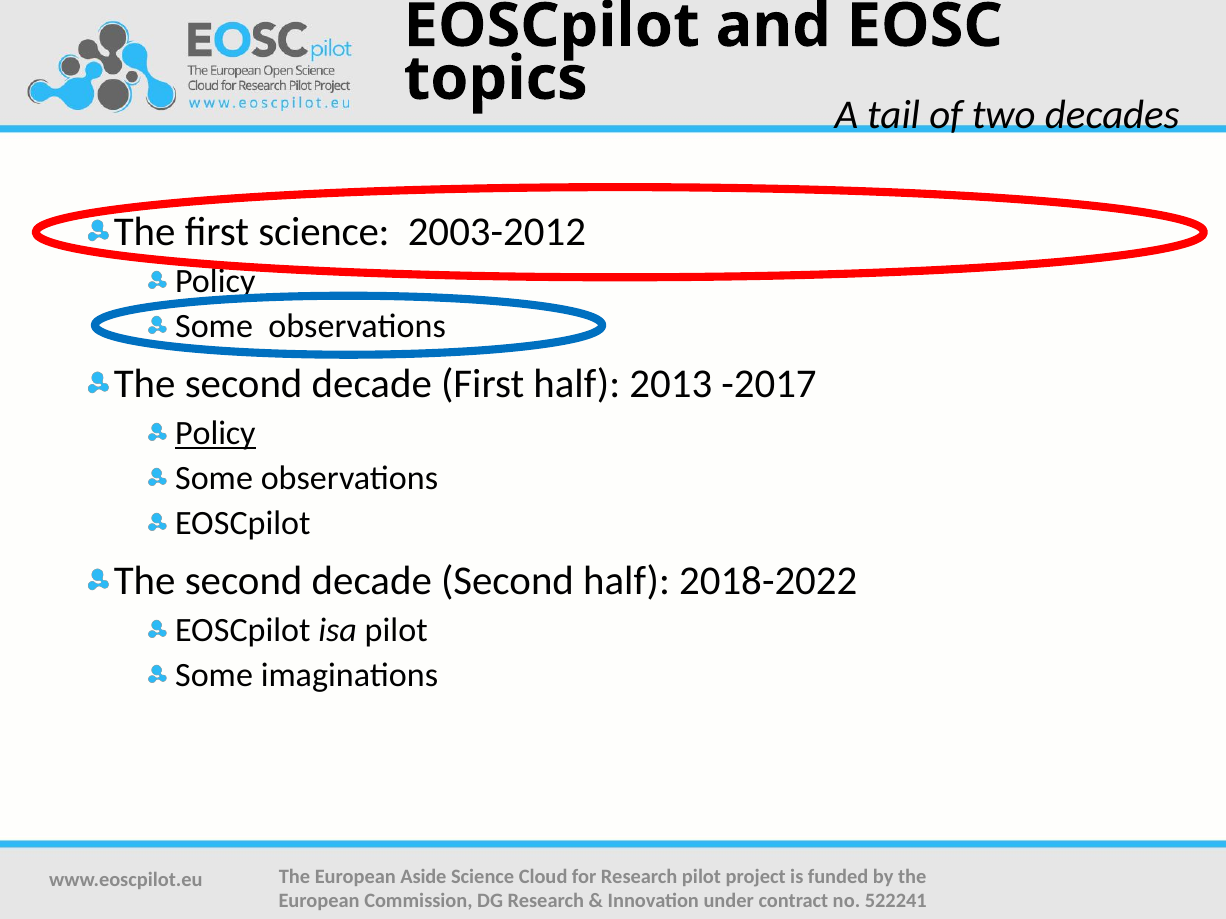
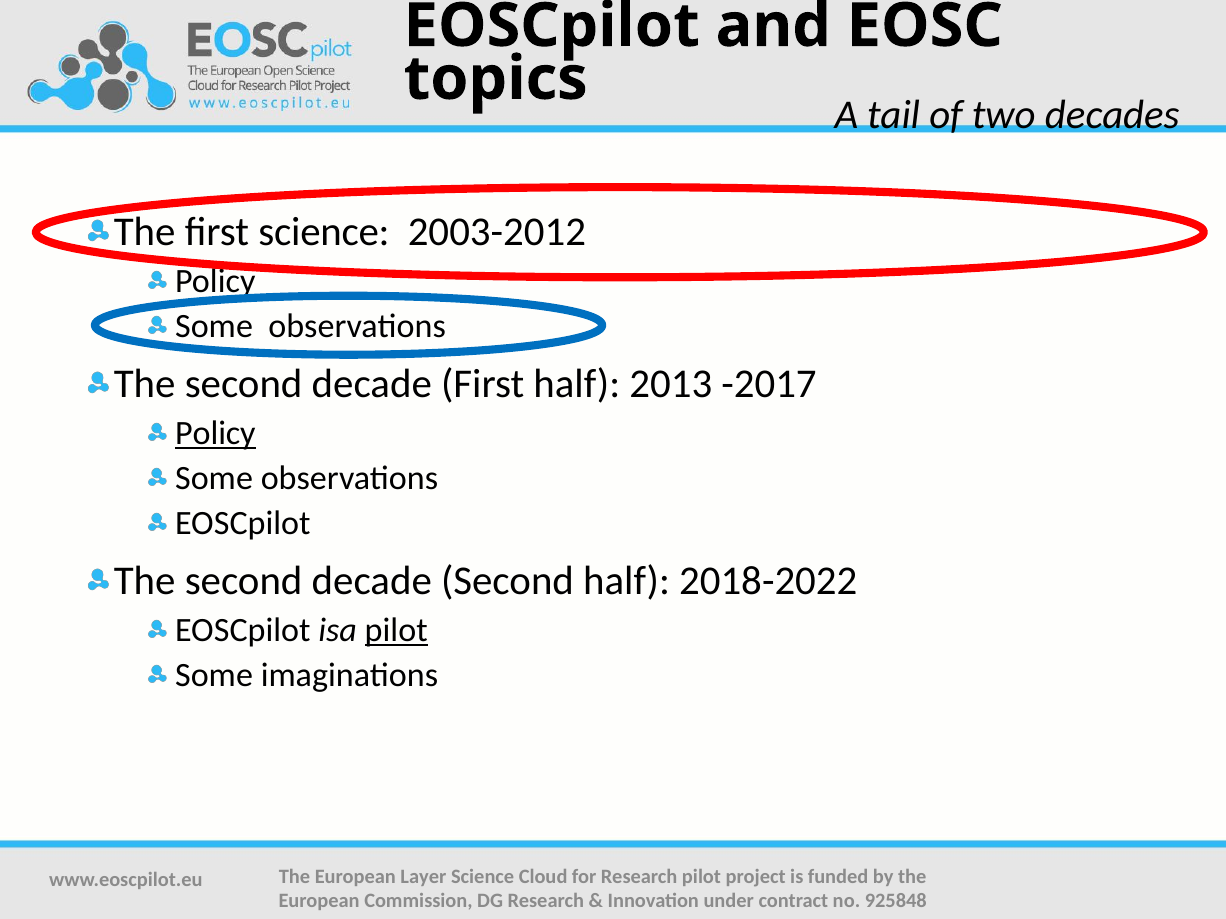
pilot at (396, 631) underline: none -> present
Aside: Aside -> Layer
522241: 522241 -> 925848
